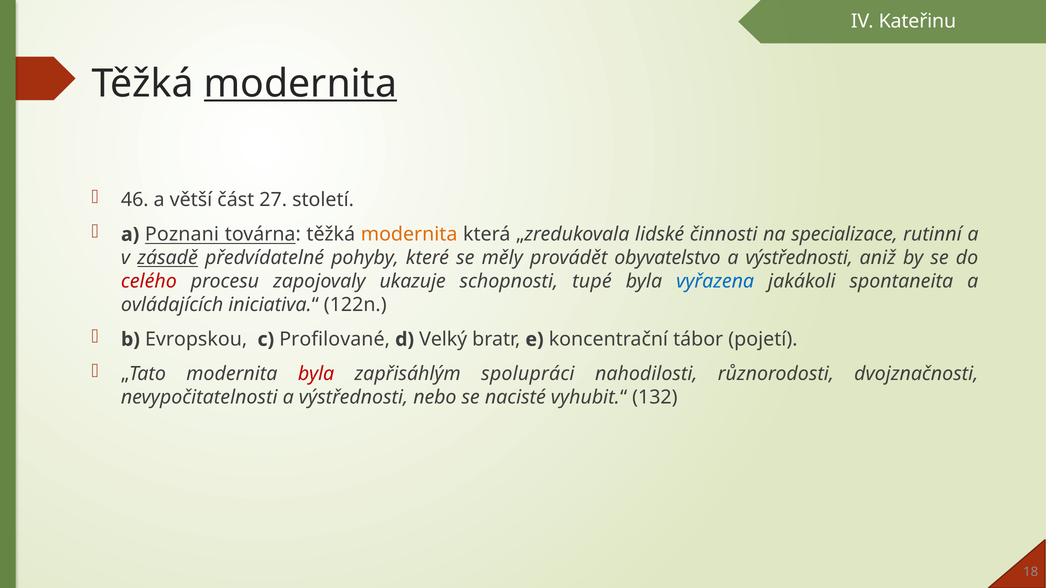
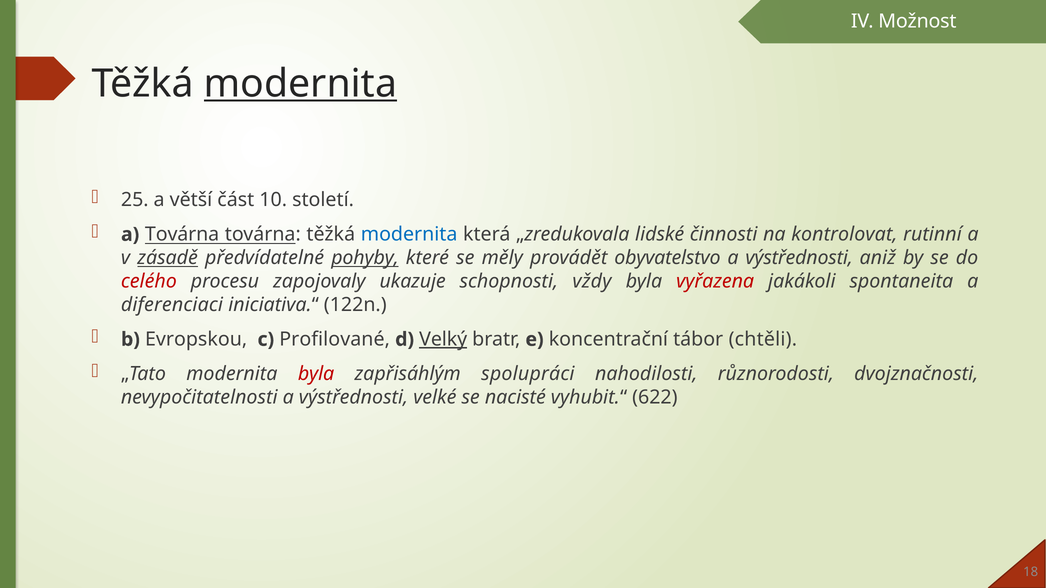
Kateřinu: Kateřinu -> Možnost
46: 46 -> 25
27: 27 -> 10
a Poznani: Poznani -> Továrna
modernita at (409, 235) colour: orange -> blue
specializace: specializace -> kontrolovat
pohyby underline: none -> present
tupé: tupé -> vždy
vyřazena colour: blue -> red
ovládajících: ovládajících -> diferenciaci
Velký underline: none -> present
pojetí: pojetí -> chtěli
nebo: nebo -> velké
132: 132 -> 622
